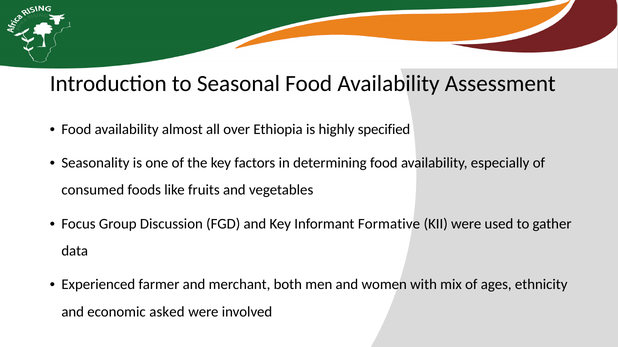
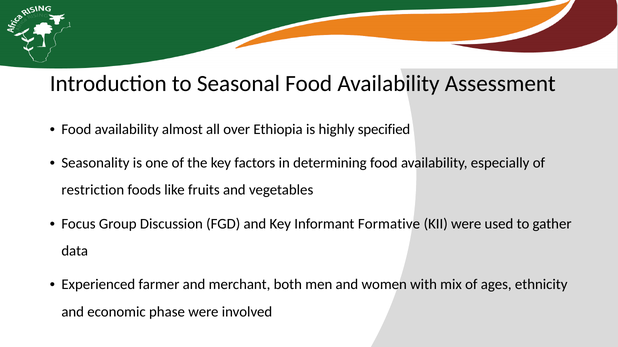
consumed: consumed -> restriction
asked: asked -> phase
